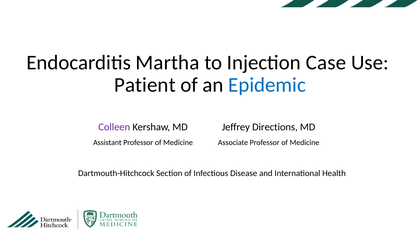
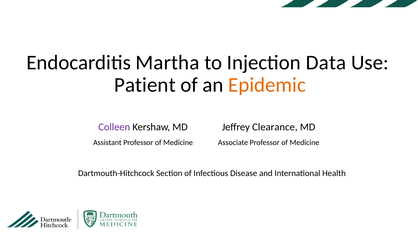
Case: Case -> Data
Epidemic colour: blue -> orange
Directions: Directions -> Clearance
